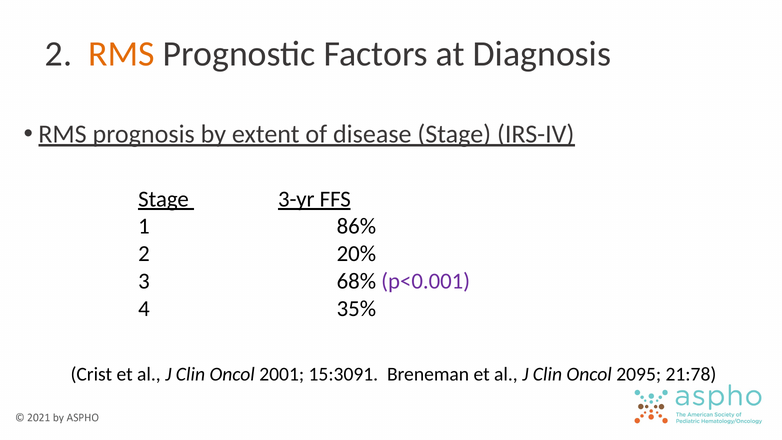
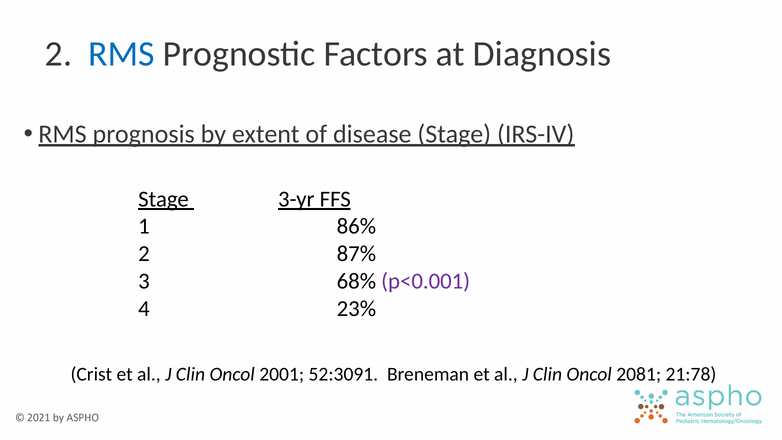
RMS at (122, 54) colour: orange -> blue
20%: 20% -> 87%
35%: 35% -> 23%
15:3091: 15:3091 -> 52:3091
2095: 2095 -> 2081
